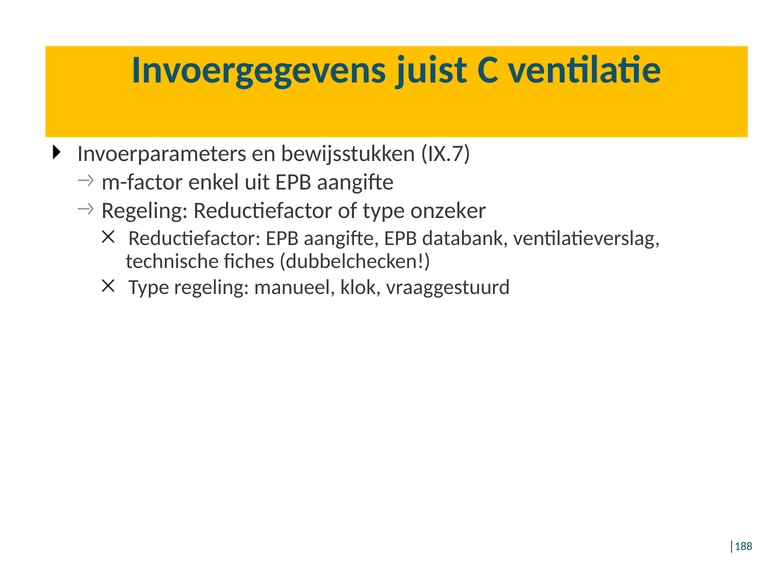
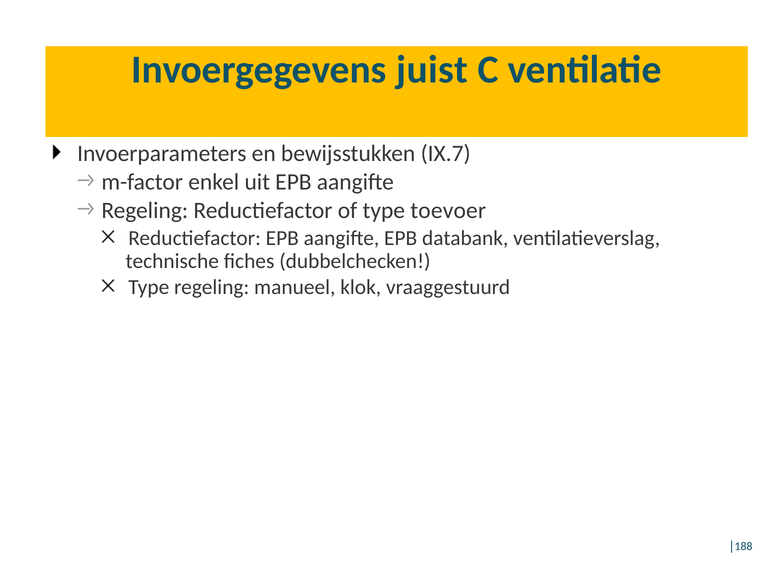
onzeker: onzeker -> toevoer
